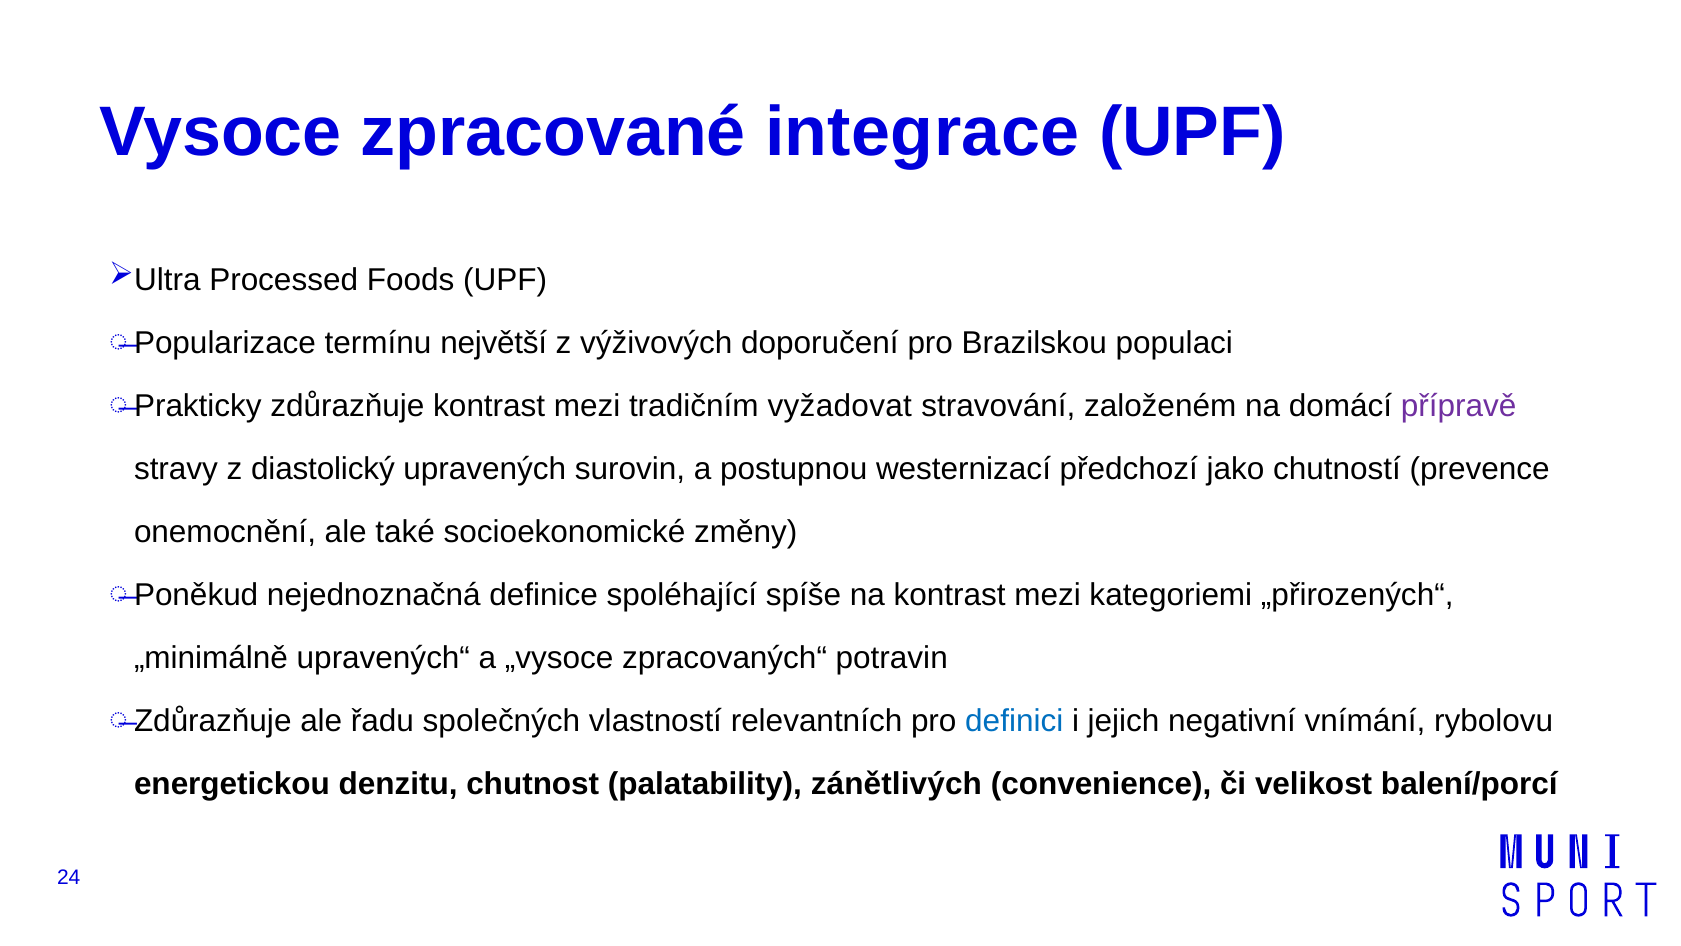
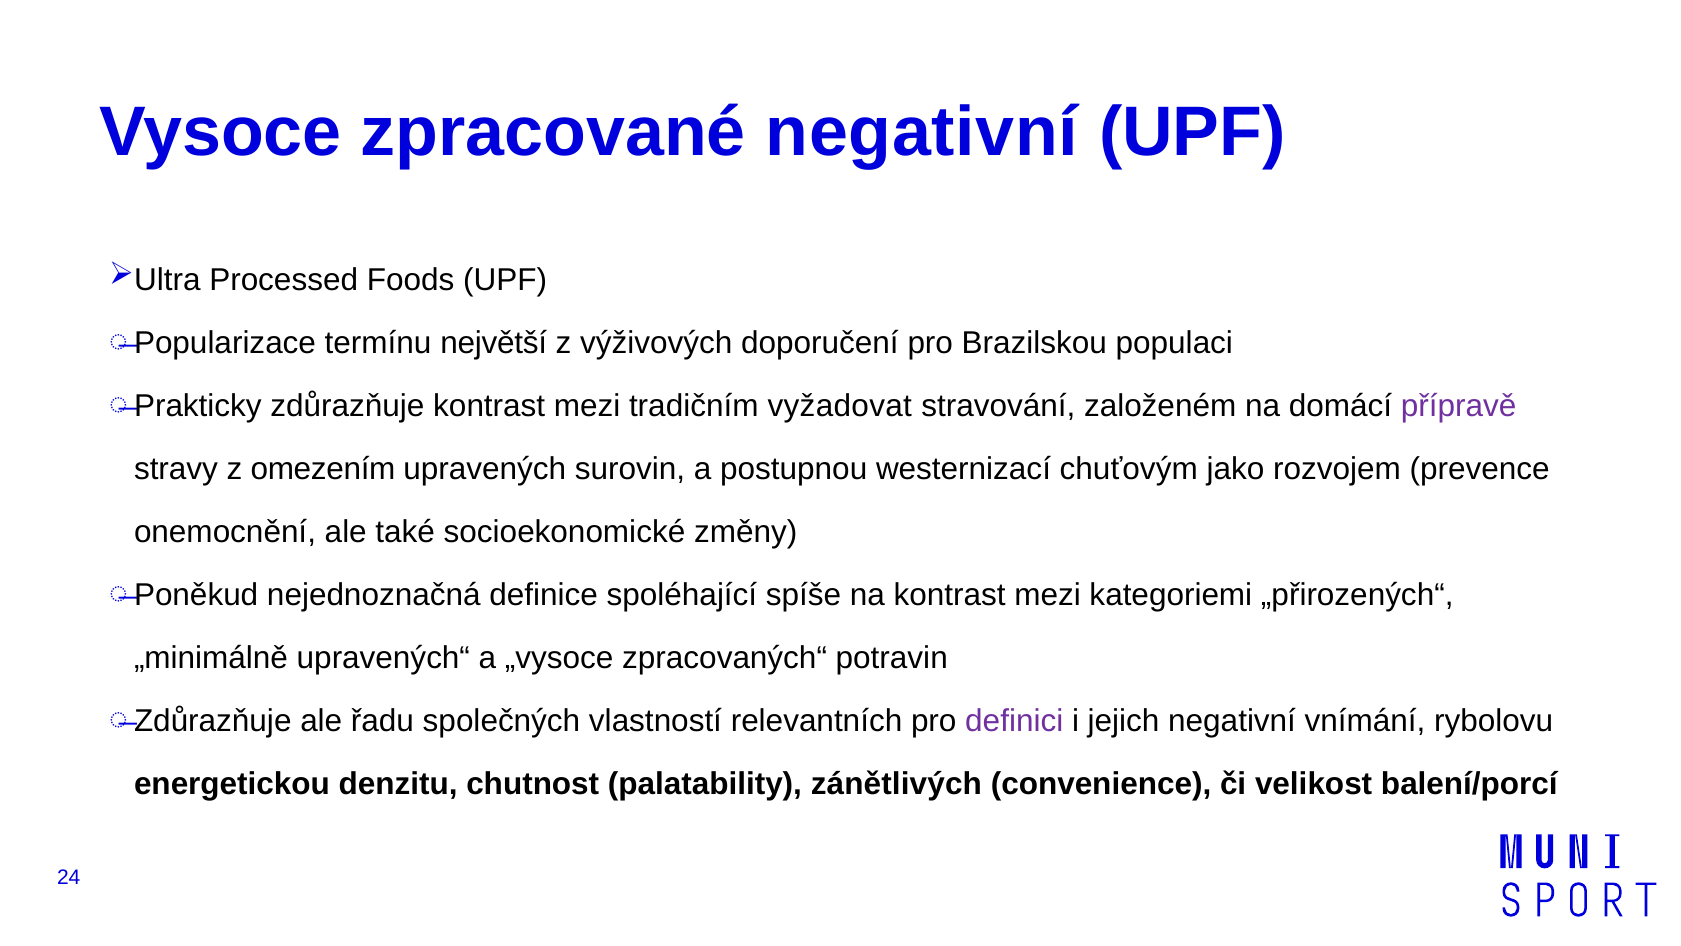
zpracované integrace: integrace -> negativní
diastolický: diastolický -> omezením
předchozí: předchozí -> chuťovým
chutností: chutností -> rozvojem
definici colour: blue -> purple
